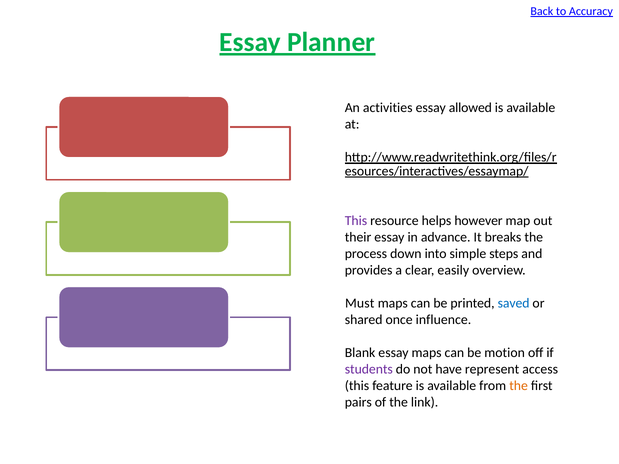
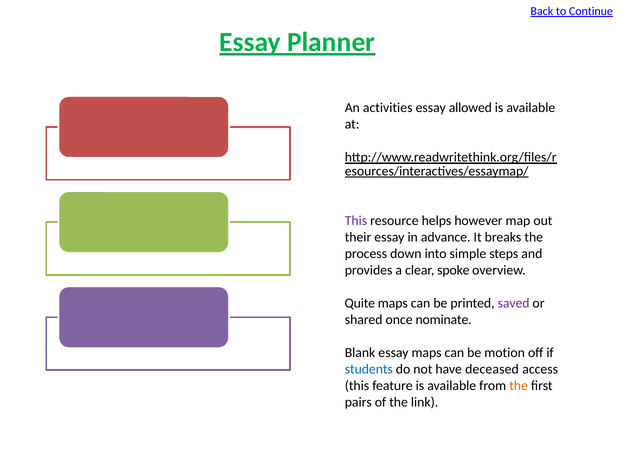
Accuracy: Accuracy -> Continue
easily: easily -> spoke
Must: Must -> Quite
saved colour: blue -> purple
influence: influence -> nominate
students colour: purple -> blue
represent: represent -> deceased
